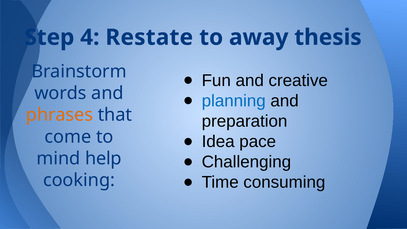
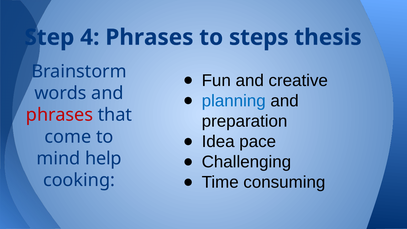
4 Restate: Restate -> Phrases
away: away -> steps
phrases at (60, 115) colour: orange -> red
